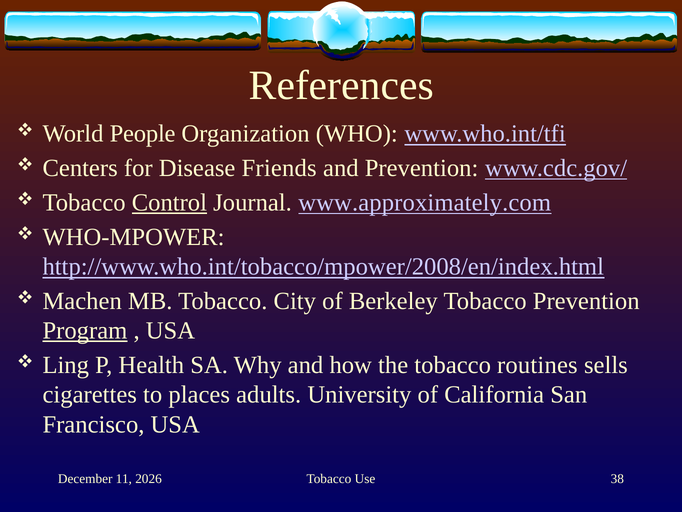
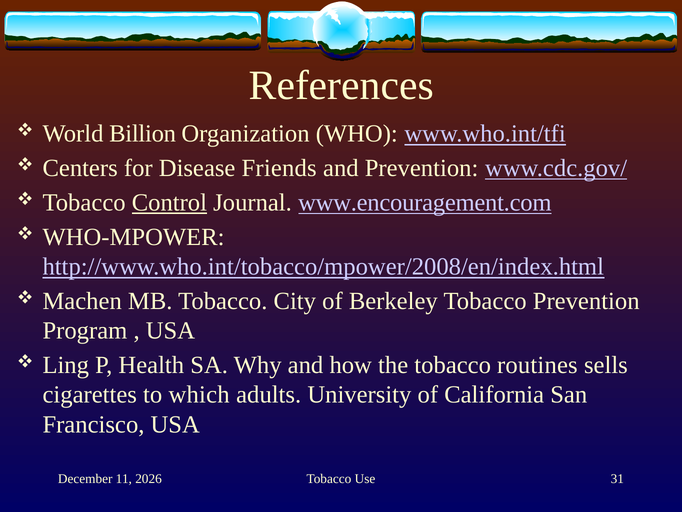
People: People -> Billion
www.approximately.com: www.approximately.com -> www.encouragement.com
Program underline: present -> none
places: places -> which
38: 38 -> 31
